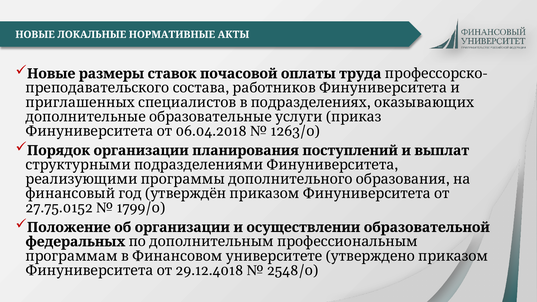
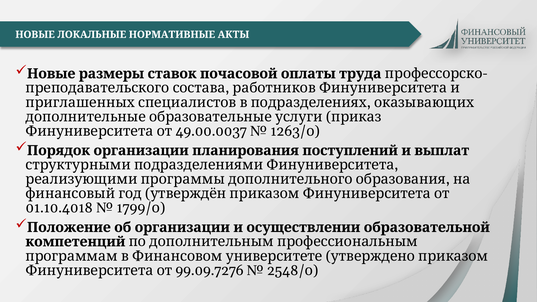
06.04.2018: 06.04.2018 -> 49.00.0037
27.75.0152: 27.75.0152 -> 01.10.4018
федеральных: федеральных -> компетенций
29.12.4018: 29.12.4018 -> 99.09.7276
